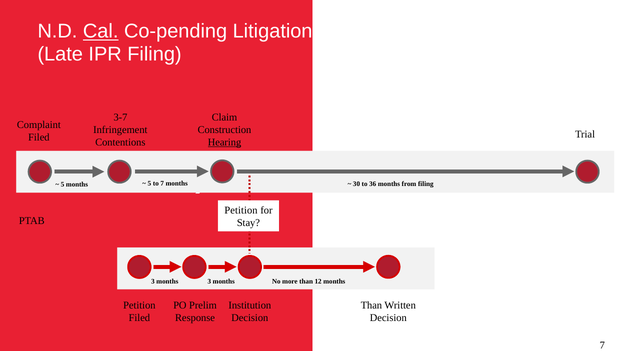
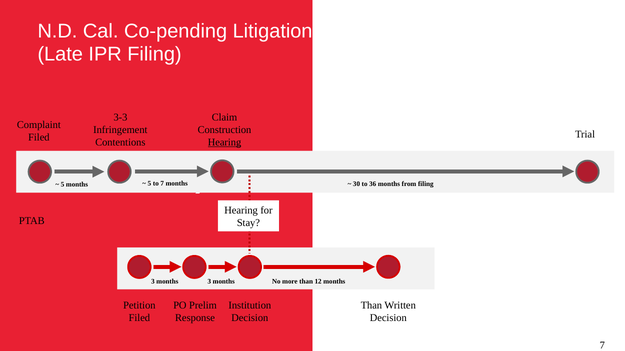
Cal underline: present -> none
3-7: 3-7 -> 3-3
Petition at (241, 211): Petition -> Hearing
